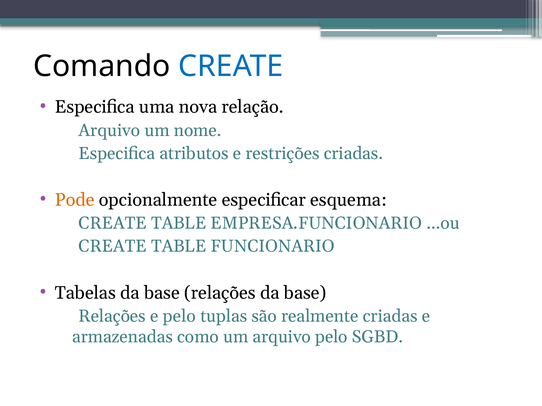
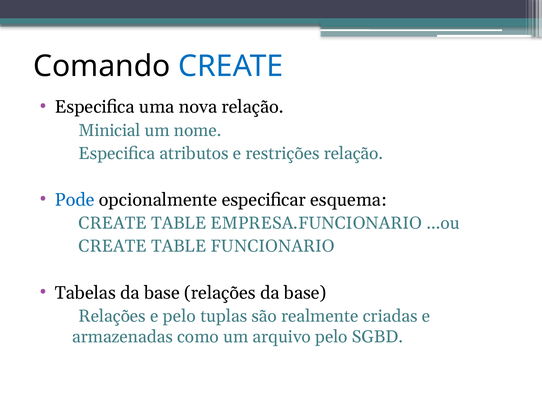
Arquivo at (109, 130): Arquivo -> Minicial
restrições criadas: criadas -> relação
Pode colour: orange -> blue
